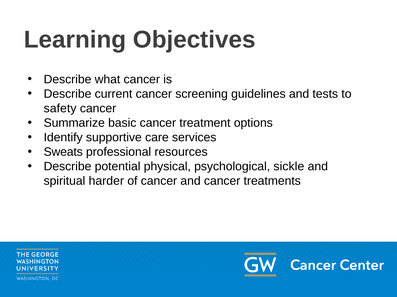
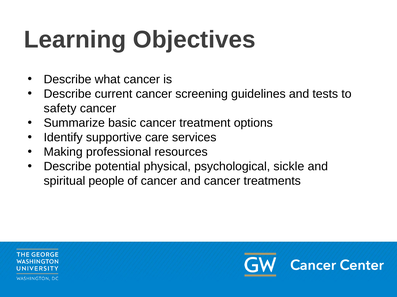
Sweats: Sweats -> Making
harder: harder -> people
